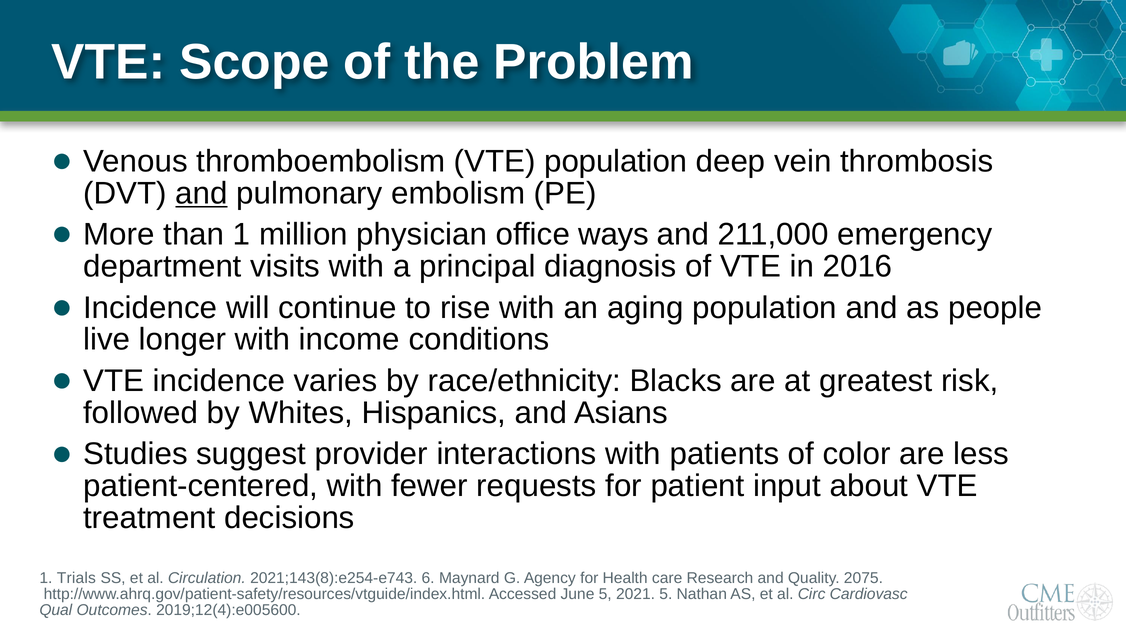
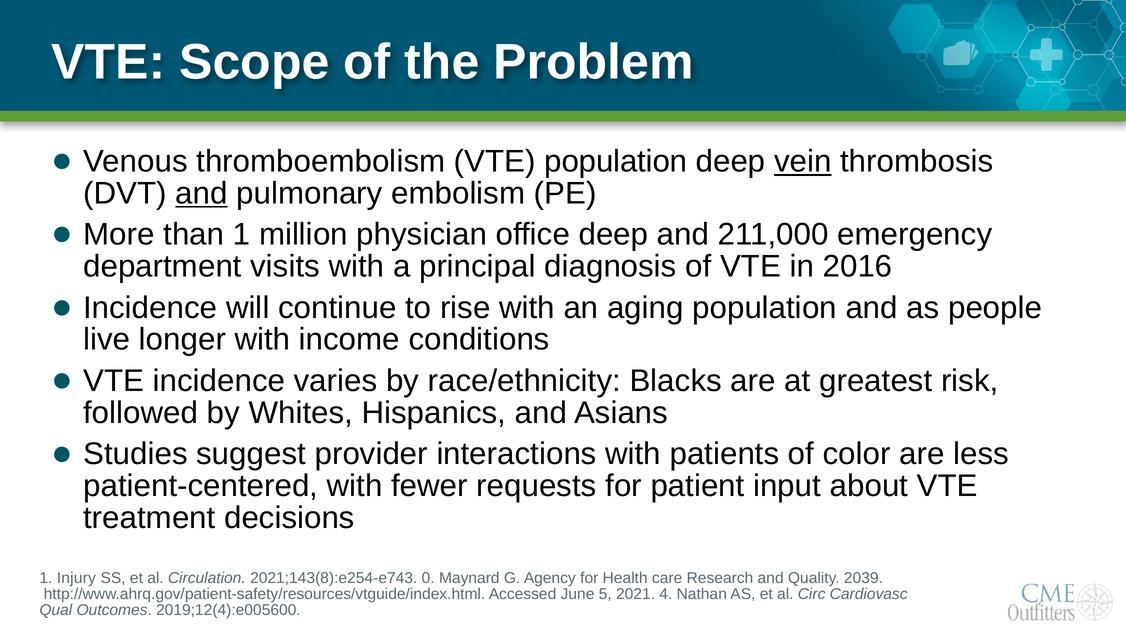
vein underline: none -> present
office ways: ways -> deep
Trials: Trials -> Injury
6: 6 -> 0
2075: 2075 -> 2039
2021 5: 5 -> 4
